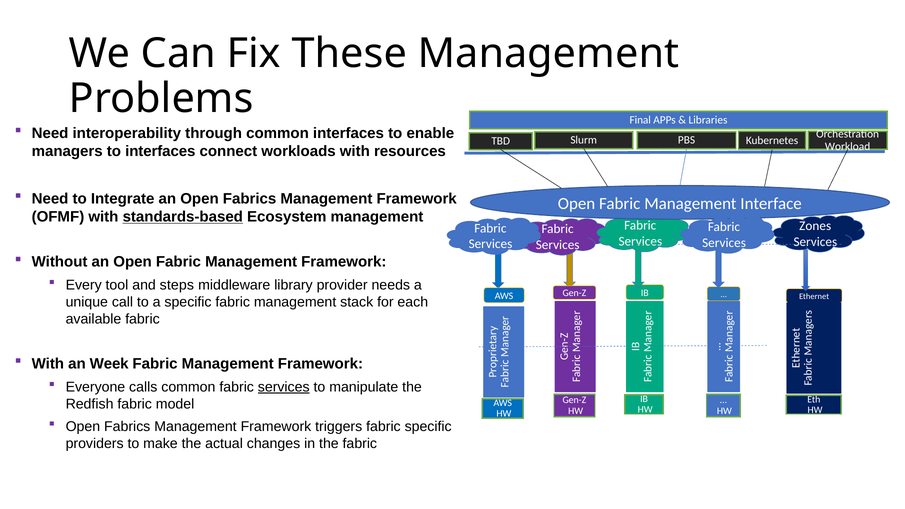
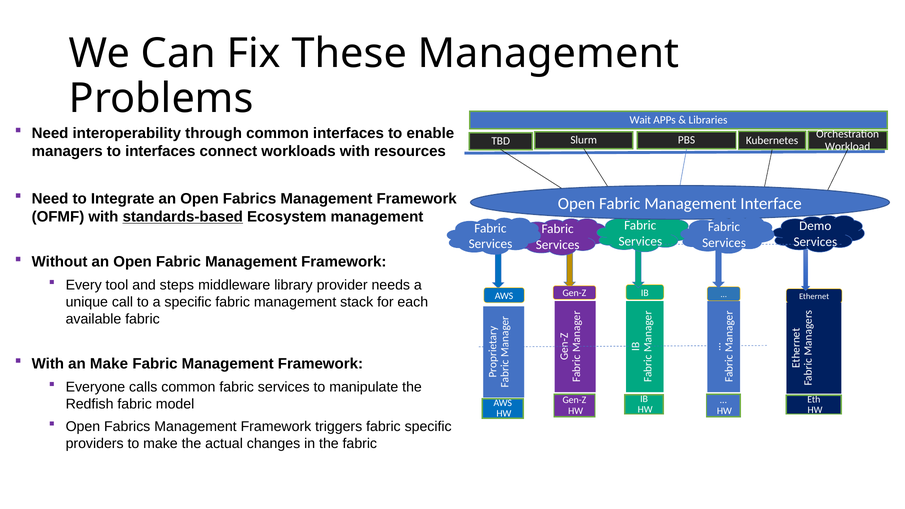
Final: Final -> Wait
Zones: Zones -> Demo
an Week: Week -> Make
services at (284, 387) underline: present -> none
